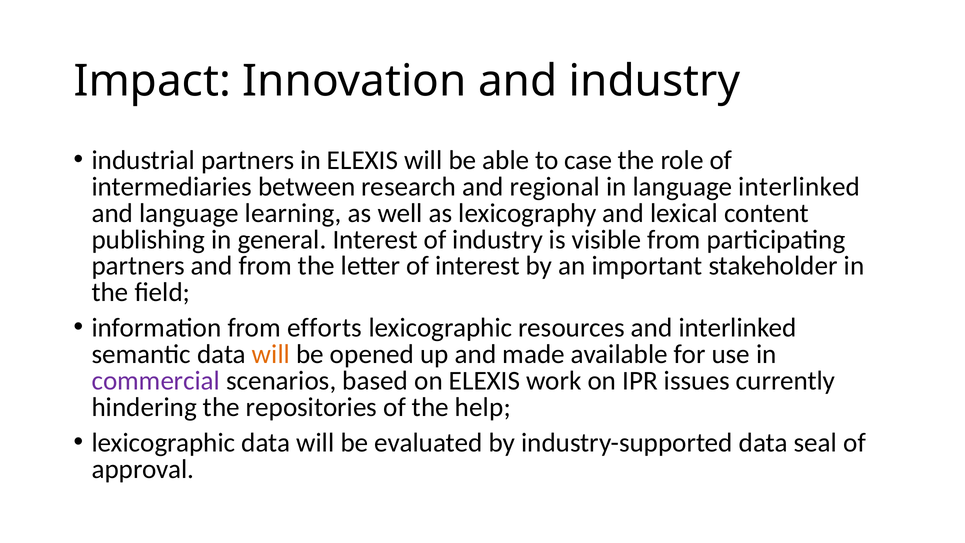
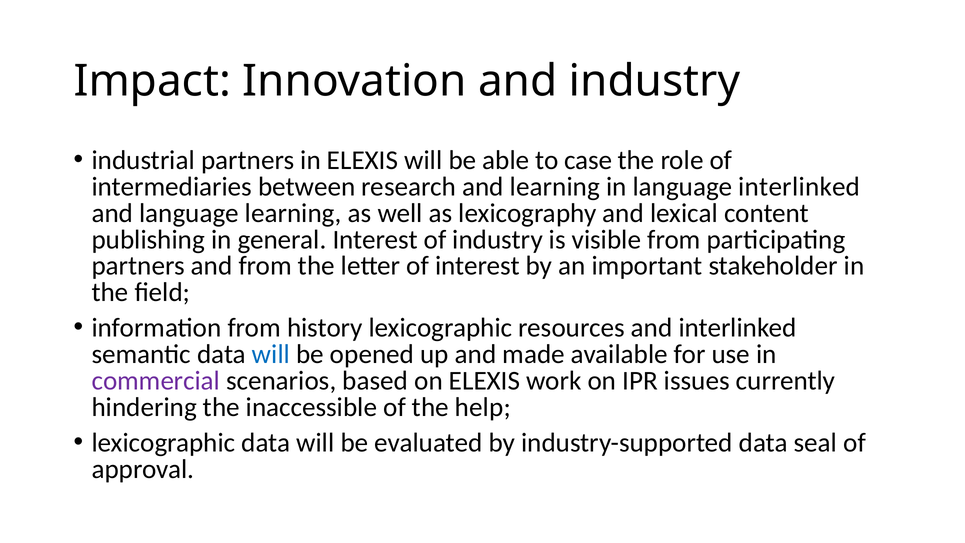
and regional: regional -> learning
efforts: efforts -> history
will at (271, 354) colour: orange -> blue
repositories: repositories -> inaccessible
